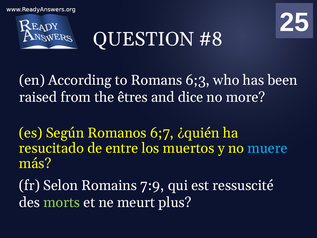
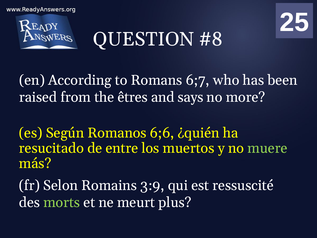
6;3: 6;3 -> 6;7
dice: dice -> says
6;7: 6;7 -> 6;6
muere colour: light blue -> light green
7:9: 7:9 -> 3:9
